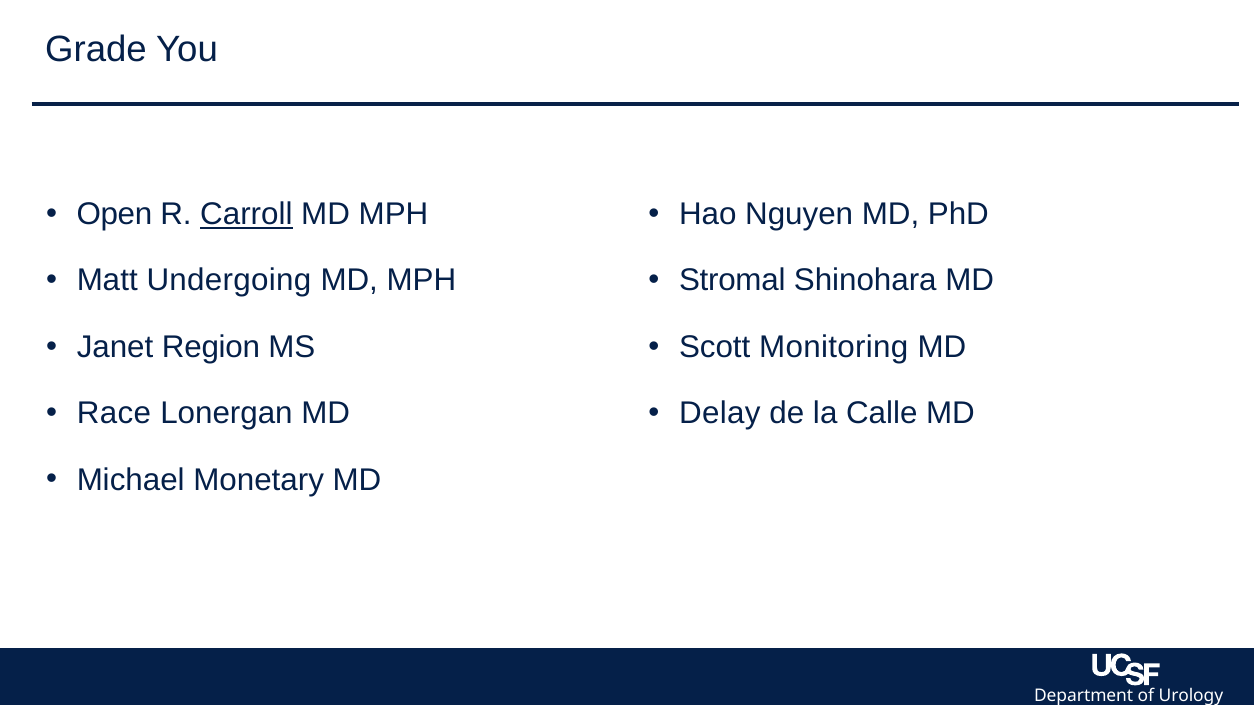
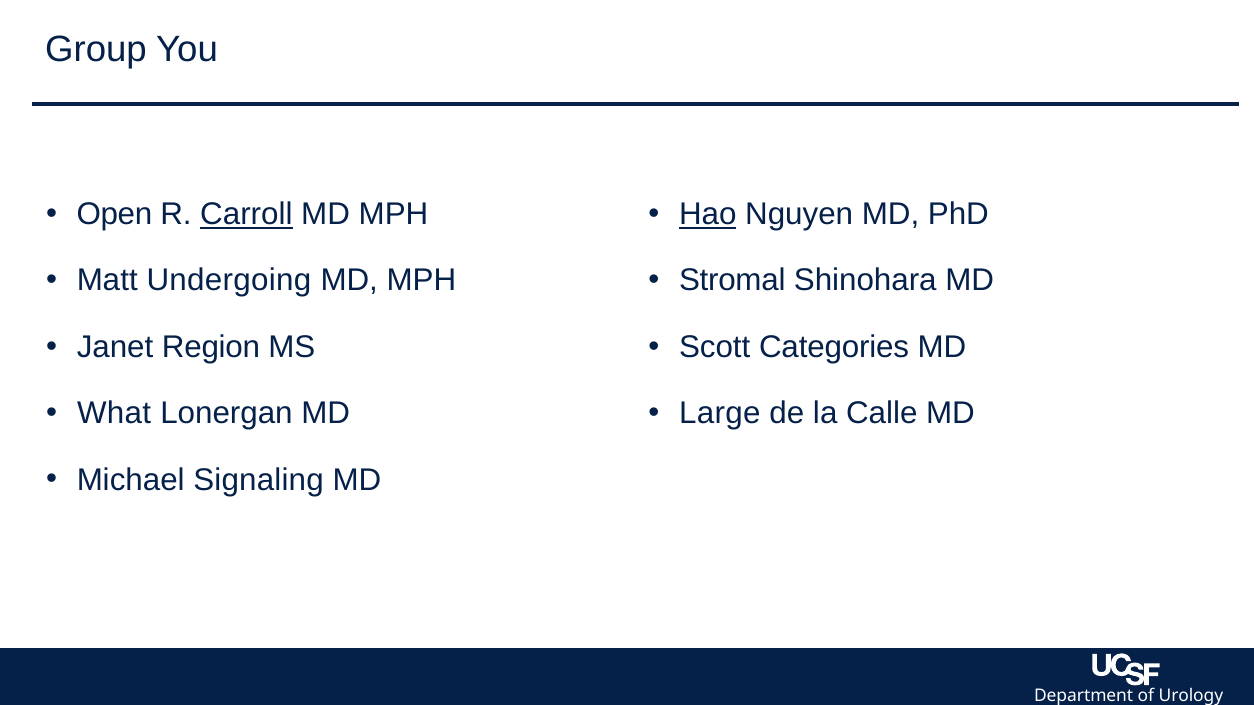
Grade: Grade -> Group
Hao underline: none -> present
Monitoring: Monitoring -> Categories
Race: Race -> What
Delay: Delay -> Large
Monetary: Monetary -> Signaling
